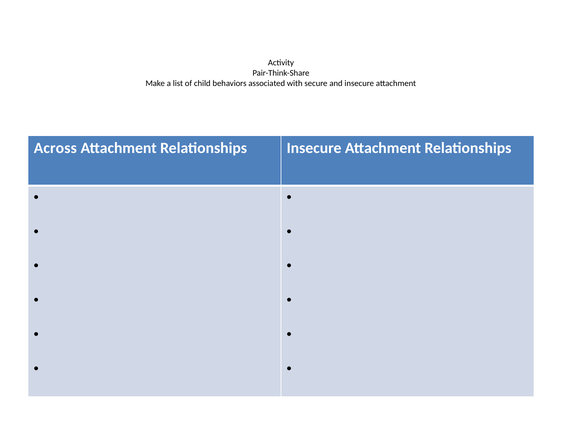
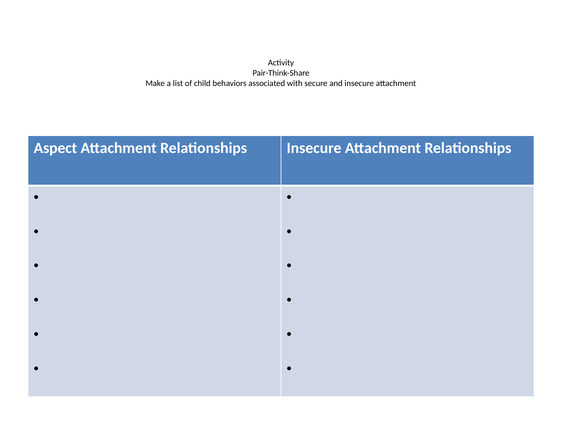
Across: Across -> Aspect
